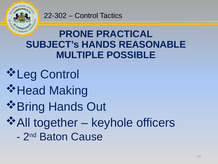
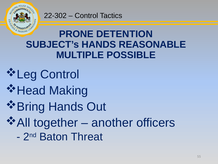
PRACTICAL: PRACTICAL -> DETENTION
keyhole: keyhole -> another
Cause: Cause -> Threat
